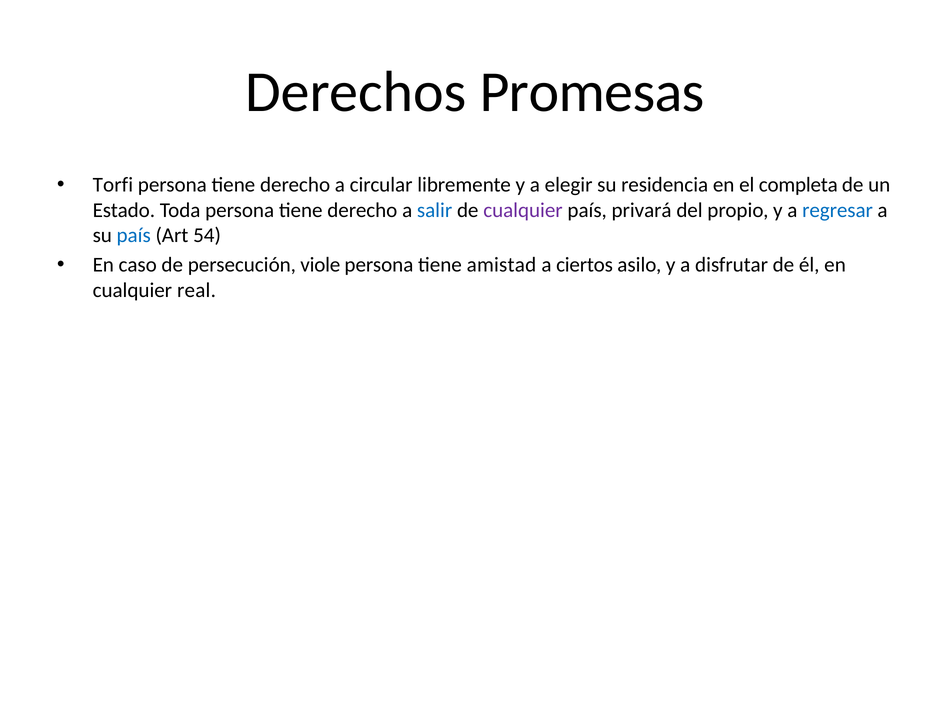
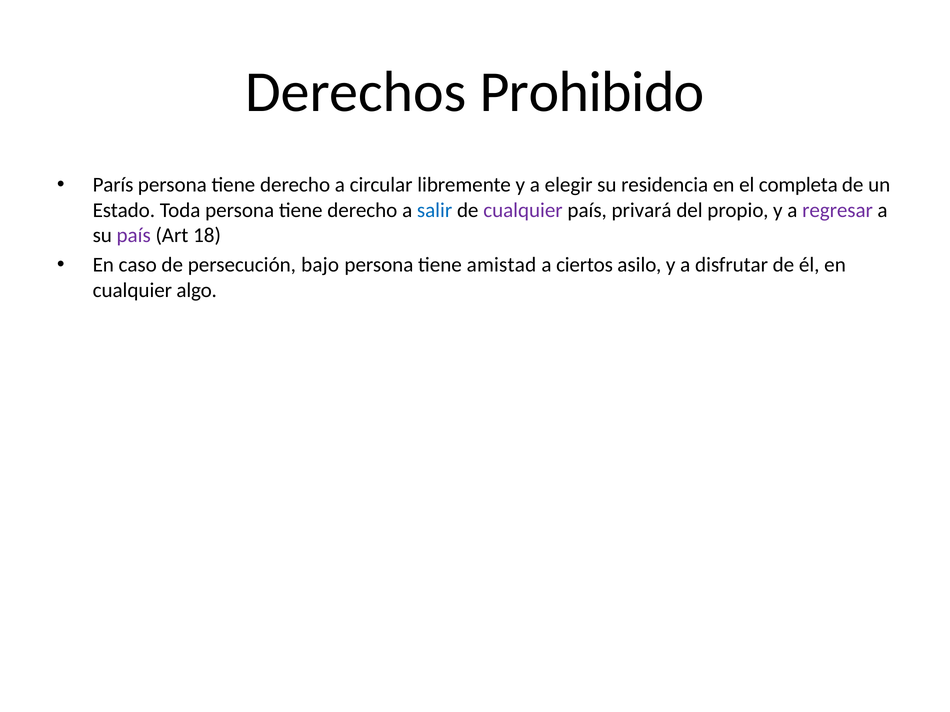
Promesas: Promesas -> Prohibido
Torfi: Torfi -> París
regresar colour: blue -> purple
país at (134, 236) colour: blue -> purple
54: 54 -> 18
viole: viole -> bajo
real: real -> algo
